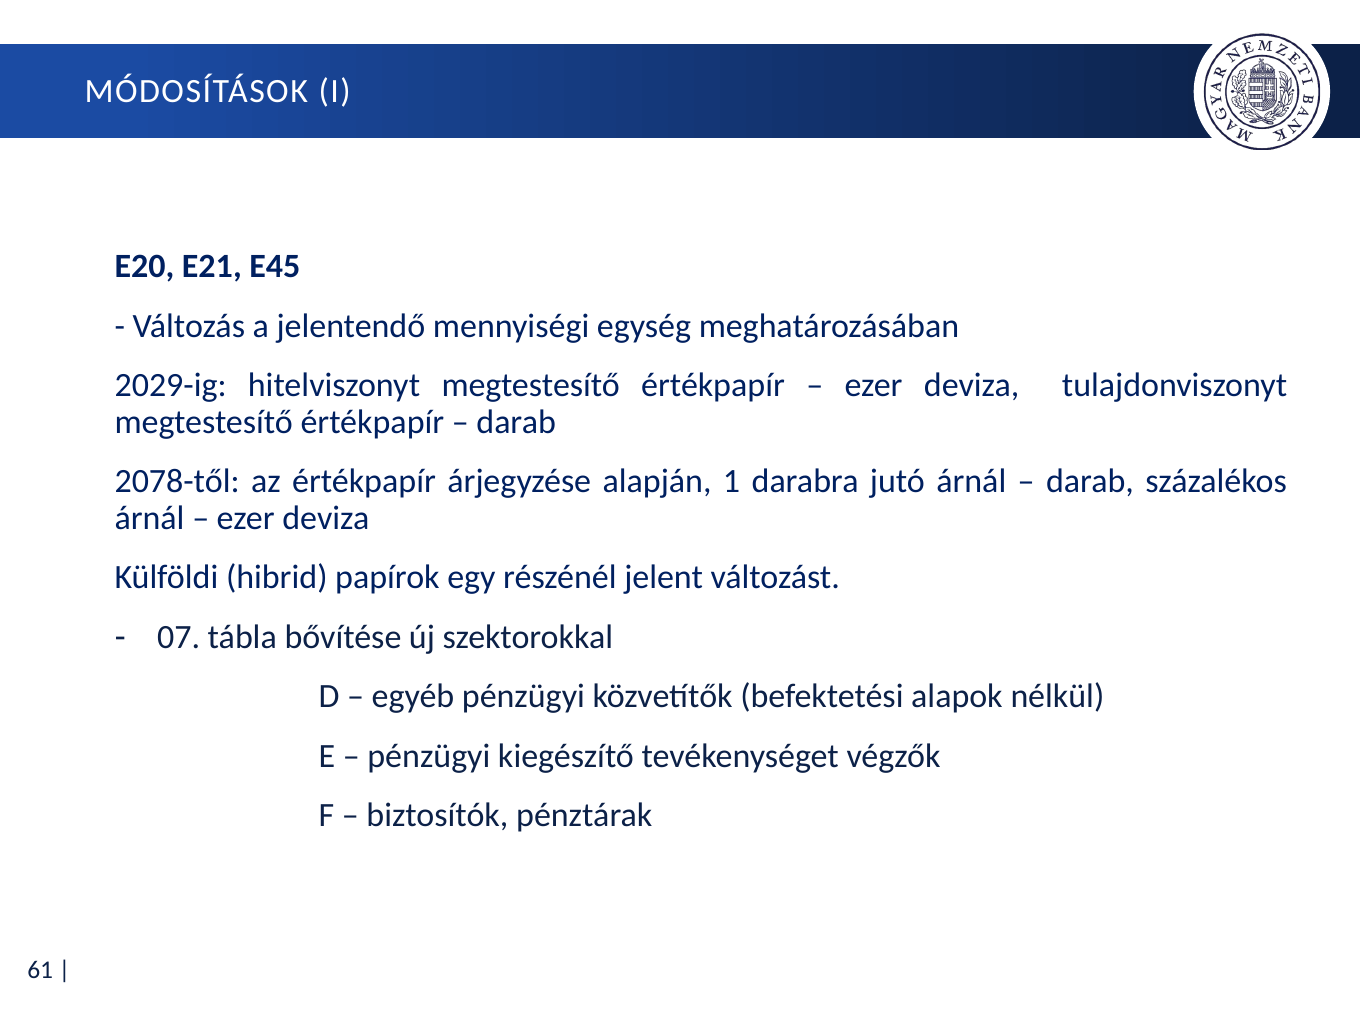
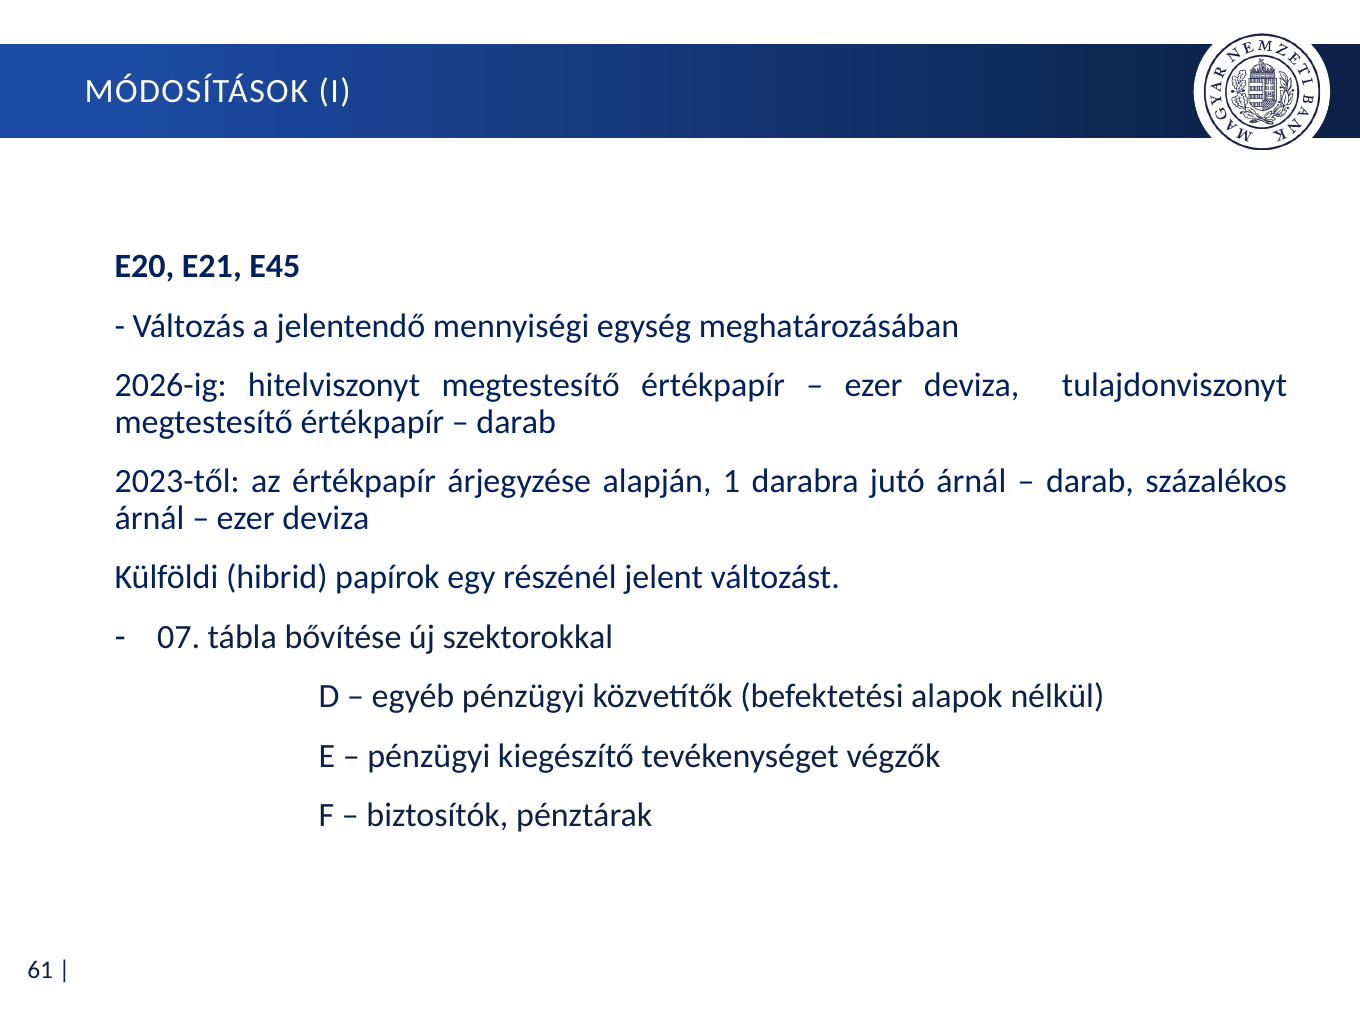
2029-ig: 2029-ig -> 2026-ig
2078-től: 2078-től -> 2023-től
